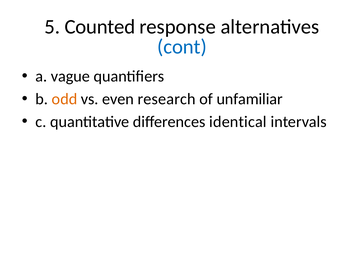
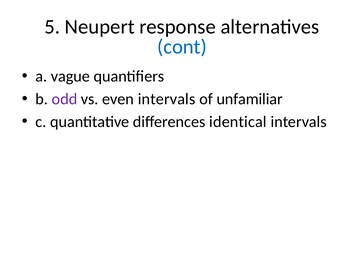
Counted: Counted -> Neupert
odd colour: orange -> purple
even research: research -> intervals
